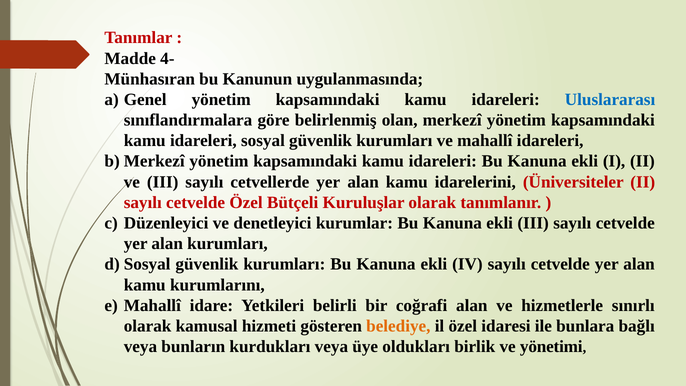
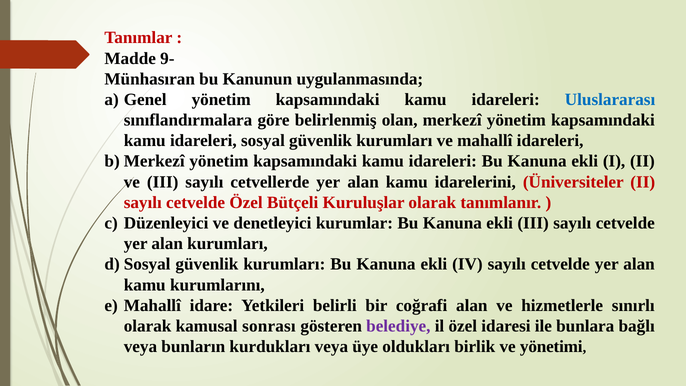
4-: 4- -> 9-
hizmeti: hizmeti -> sonrası
belediye colour: orange -> purple
